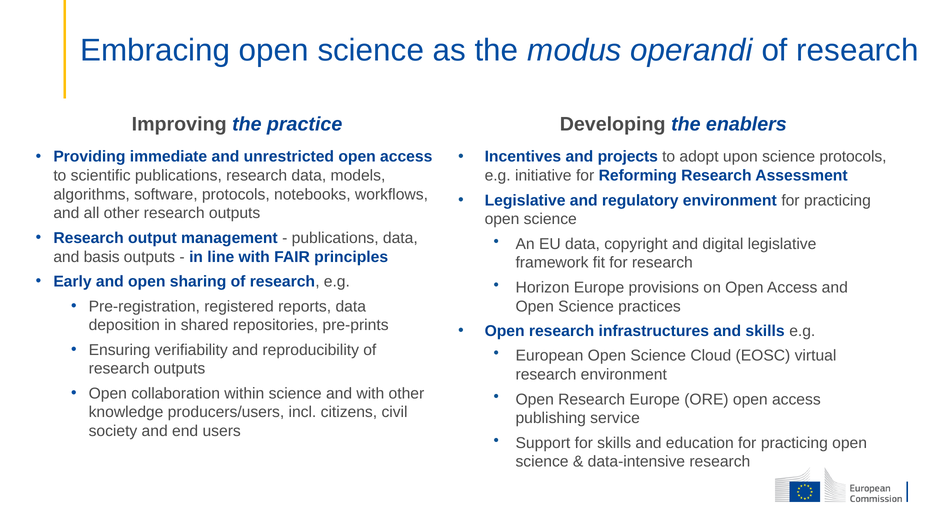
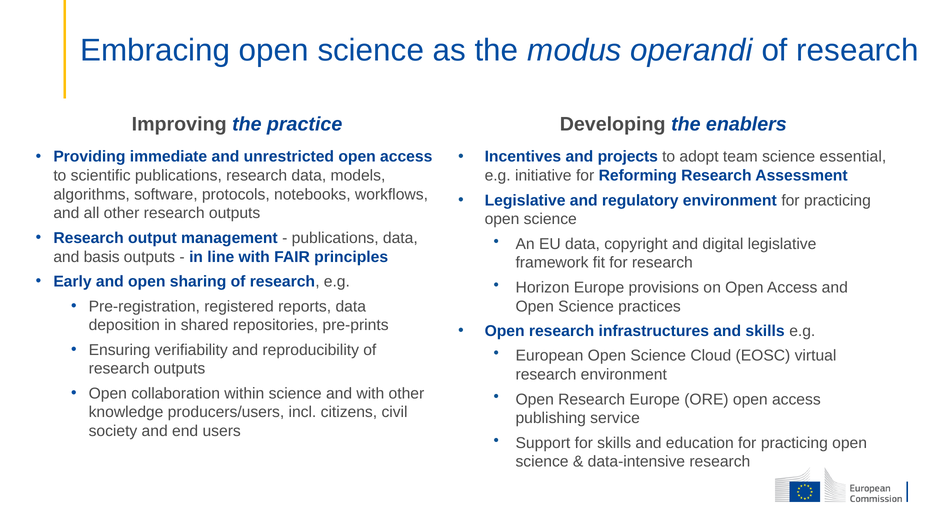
upon: upon -> team
science protocols: protocols -> essential
